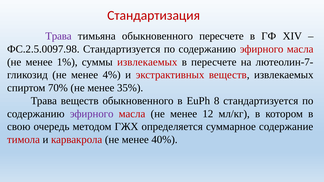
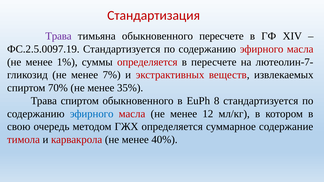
ФС.2.5.0097.98: ФС.2.5.0097.98 -> ФС.2.5.0097.19
суммы извлекаемых: извлекаемых -> определяется
4%: 4% -> 7%
Трава веществ: веществ -> спиртом
эфирного at (92, 114) colour: purple -> blue
